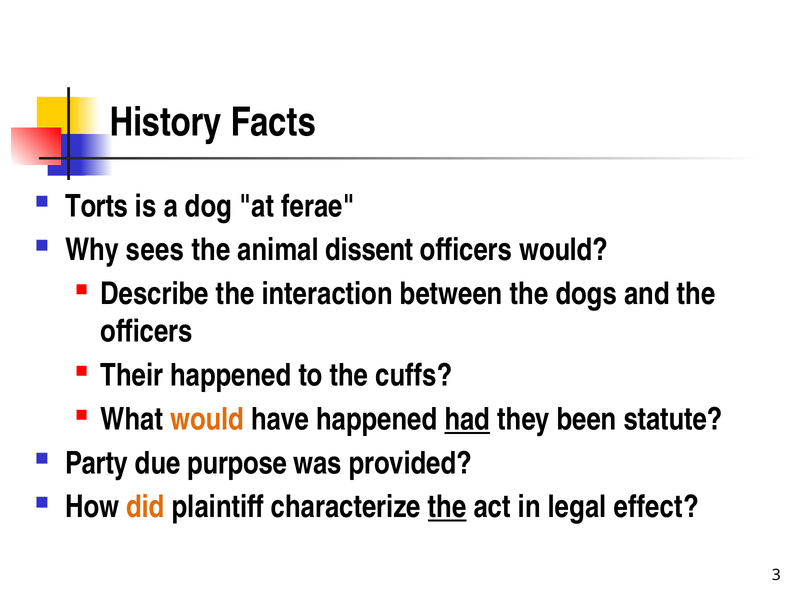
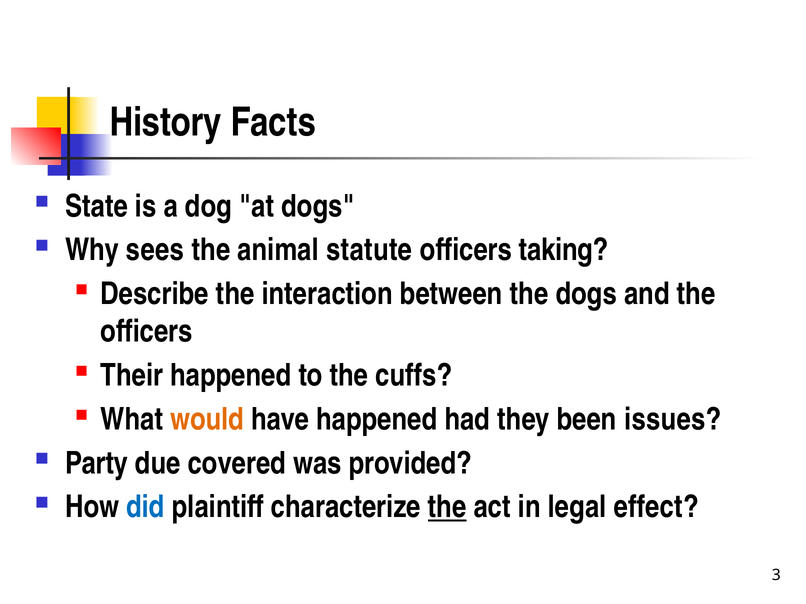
Torts: Torts -> State
at ferae: ferae -> dogs
dissent: dissent -> statute
officers would: would -> taking
had underline: present -> none
statute: statute -> issues
purpose: purpose -> covered
did colour: orange -> blue
